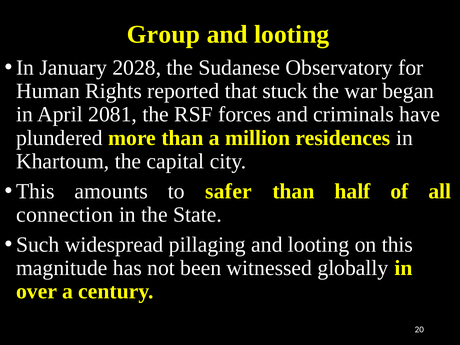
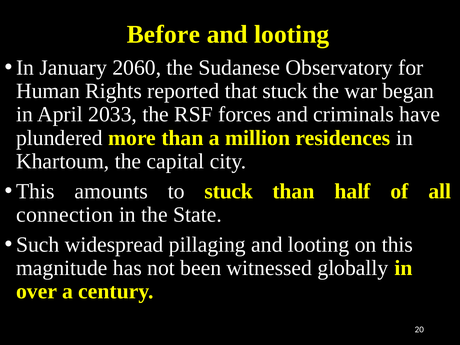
Group: Group -> Before
2028: 2028 -> 2060
2081: 2081 -> 2033
to safer: safer -> stuck
